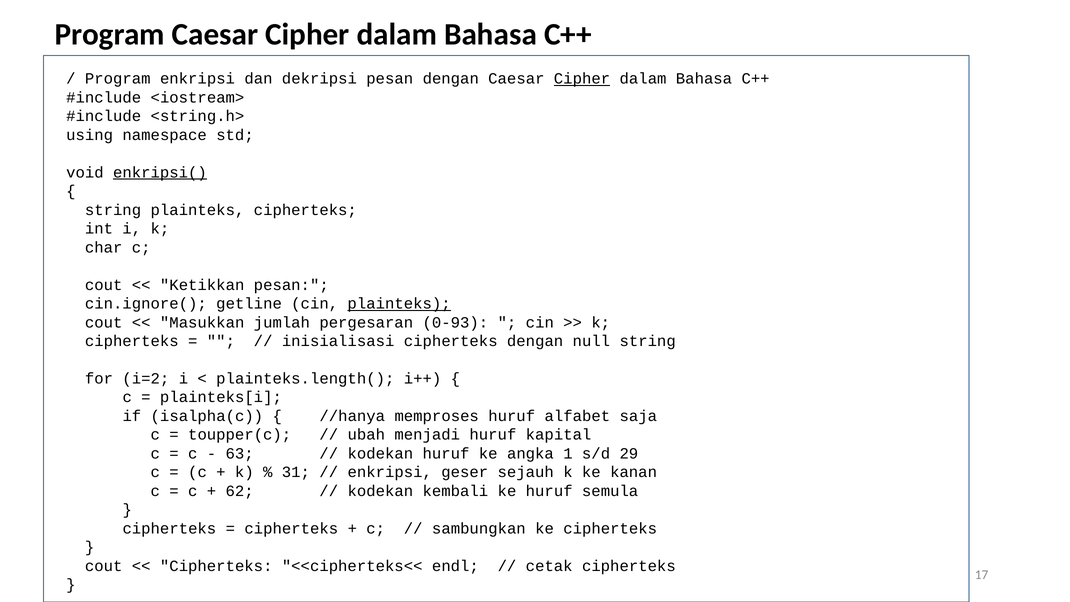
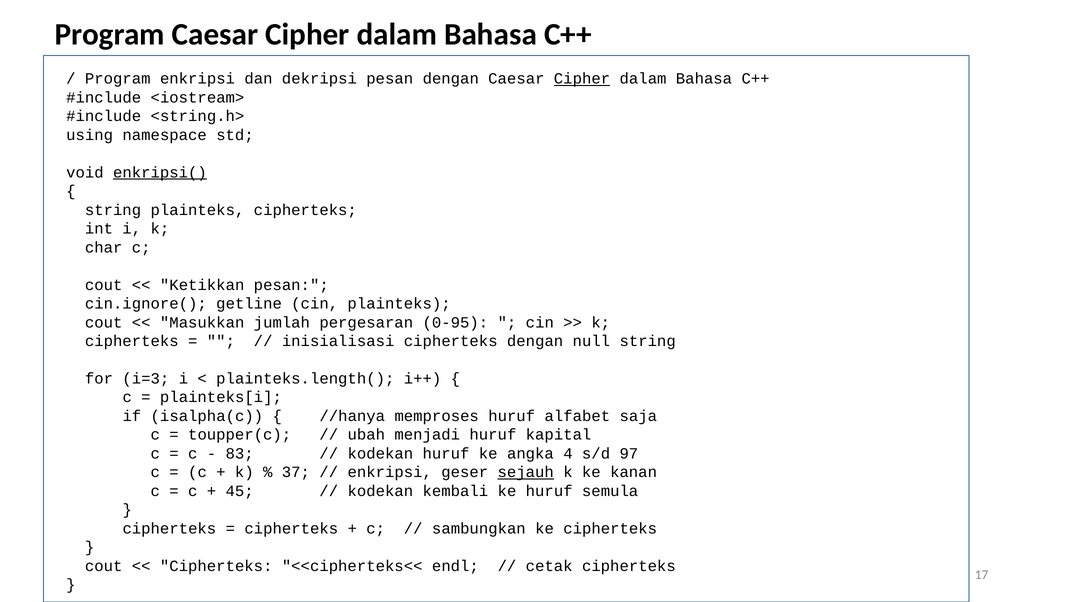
plainteks at (399, 304) underline: present -> none
0-93: 0-93 -> 0-95
i=2: i=2 -> i=3
63: 63 -> 83
1: 1 -> 4
29: 29 -> 97
31: 31 -> 37
sejauh underline: none -> present
62: 62 -> 45
